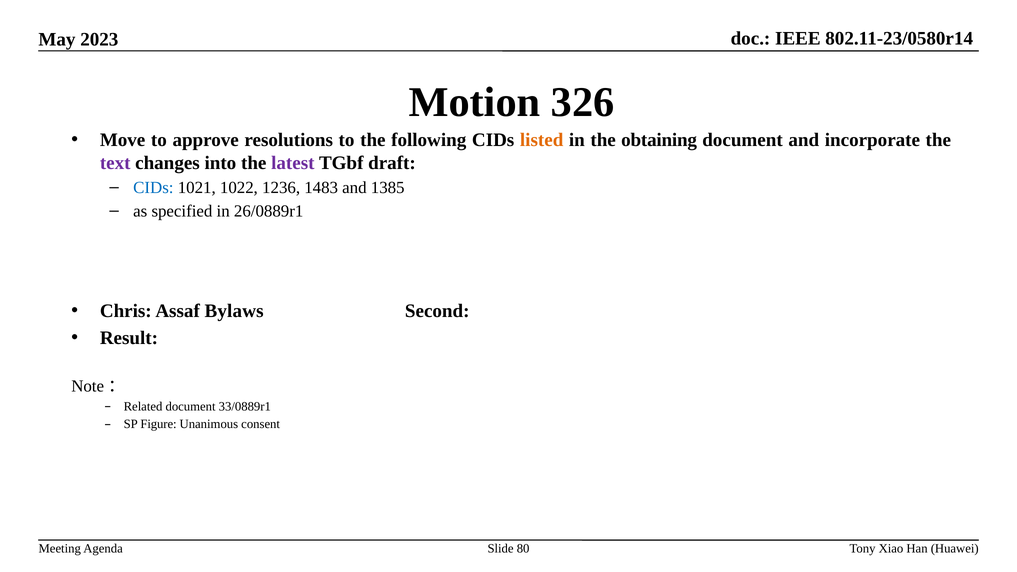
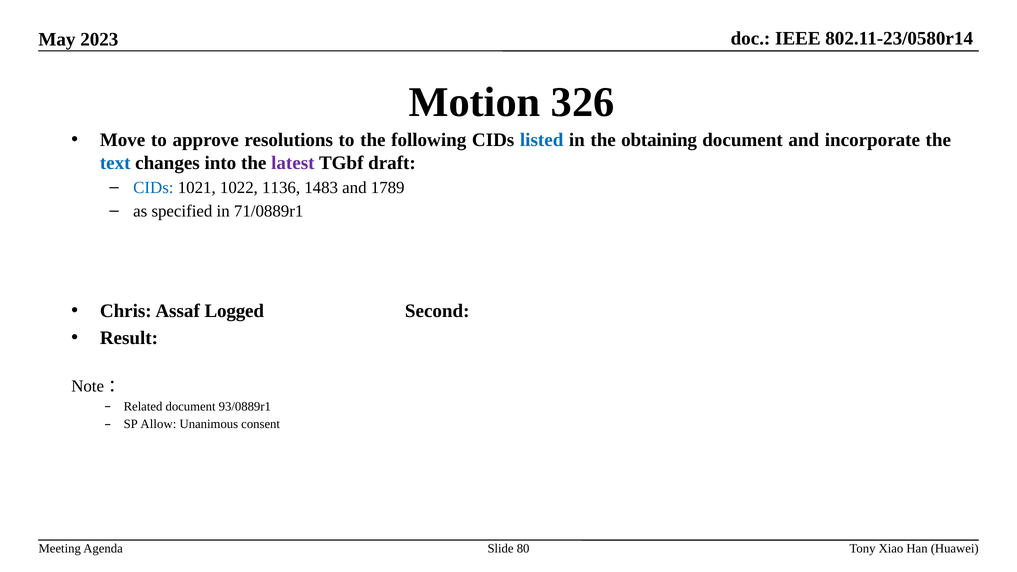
listed colour: orange -> blue
text colour: purple -> blue
1236: 1236 -> 1136
1385: 1385 -> 1789
26/0889r1: 26/0889r1 -> 71/0889r1
Bylaws: Bylaws -> Logged
33/0889r1: 33/0889r1 -> 93/0889r1
Figure: Figure -> Allow
